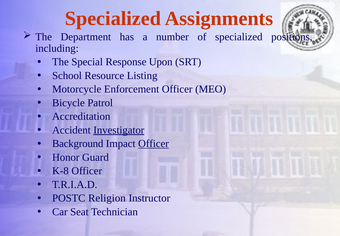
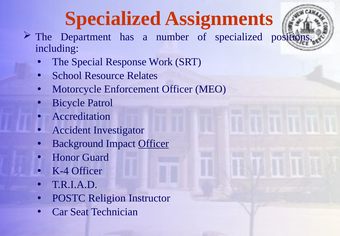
Upon: Upon -> Work
Listing: Listing -> Relates
Investigator underline: present -> none
K-8: K-8 -> K-4
